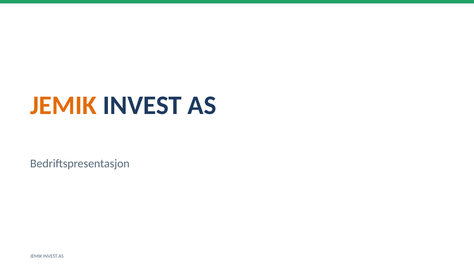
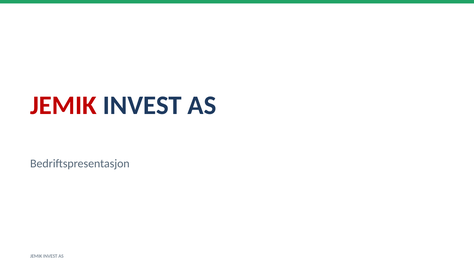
JEMIK at (64, 105) colour: orange -> red
